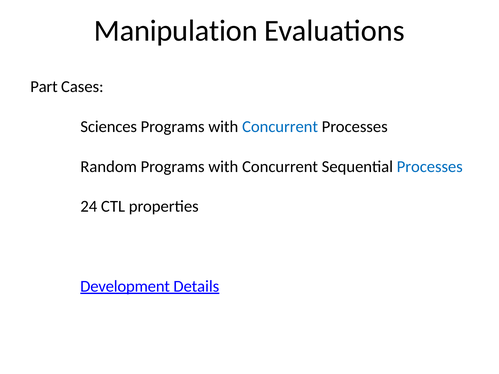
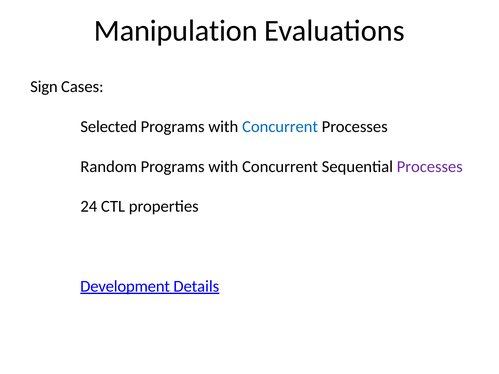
Part: Part -> Sign
Sciences: Sciences -> Selected
Processes at (430, 167) colour: blue -> purple
